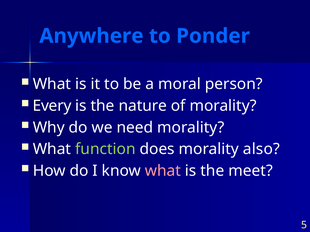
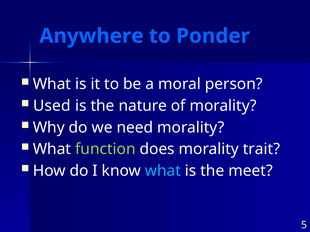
Every: Every -> Used
also: also -> trait
what at (163, 171) colour: pink -> light blue
